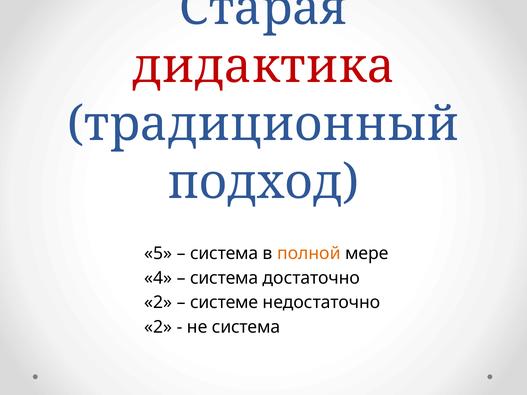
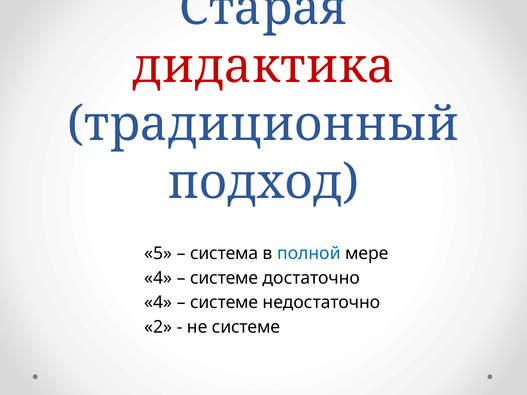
полной colour: orange -> blue
система at (224, 278): система -> системе
2 at (158, 303): 2 -> 4
не система: система -> системе
